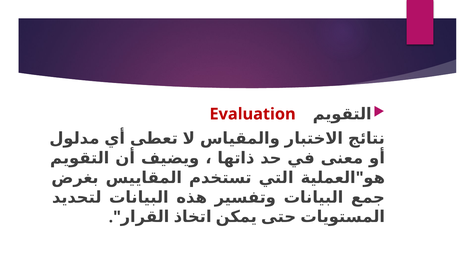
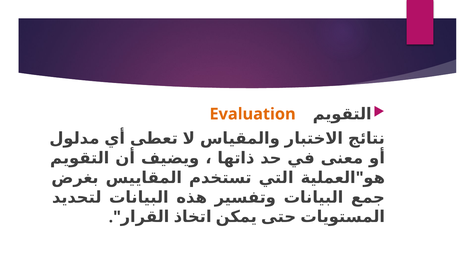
Evaluation colour: red -> orange
